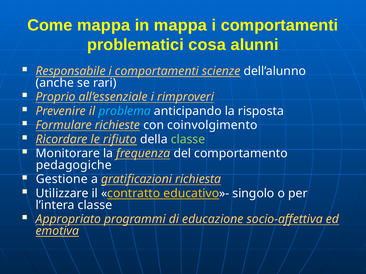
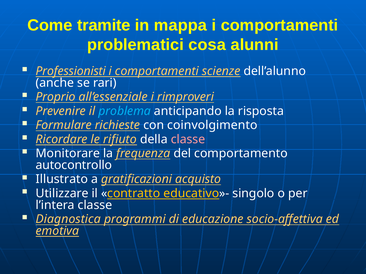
Come mappa: mappa -> tramite
Responsabile: Responsabile -> Professionisti
classe at (188, 140) colour: light green -> pink
pedagogiche: pedagogiche -> autocontrollo
Gestione: Gestione -> Illustrato
richiesta: richiesta -> acquisto
Appropriato: Appropriato -> Diagnostica
